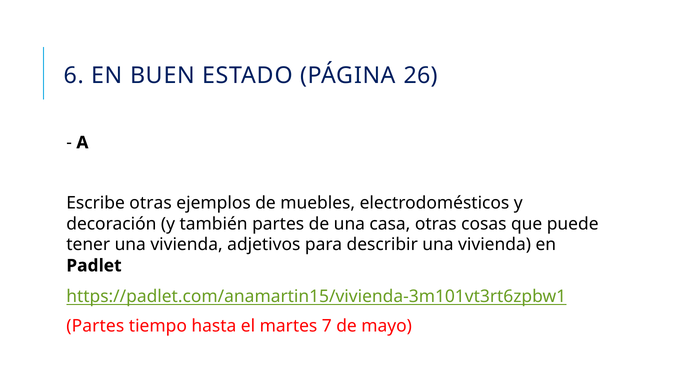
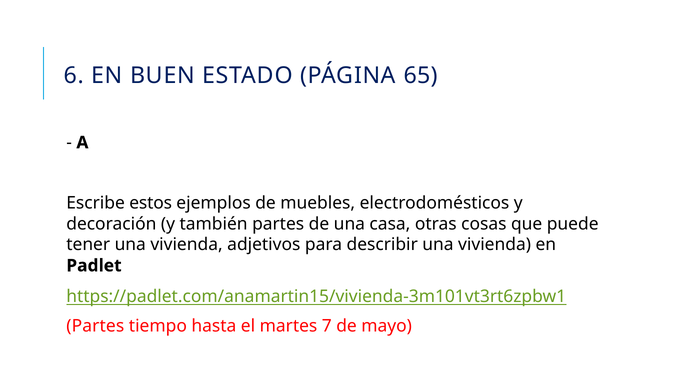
26: 26 -> 65
Escribe otras: otras -> estos
